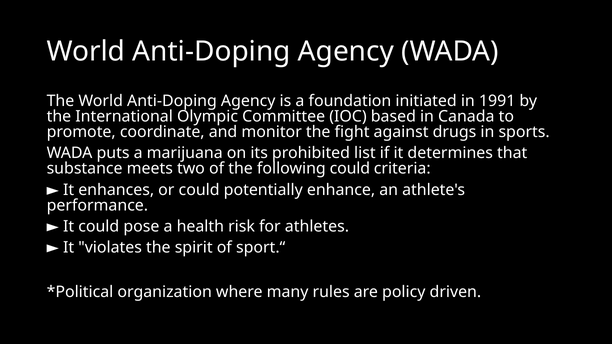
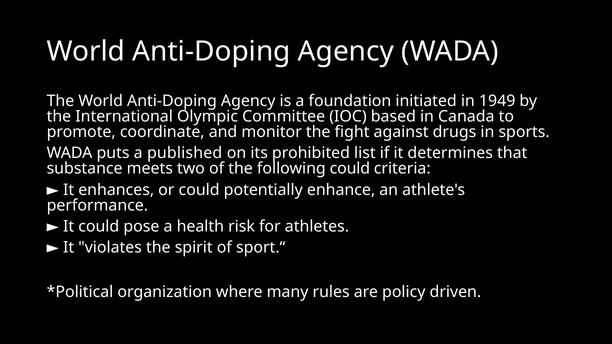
1991: 1991 -> 1949
marijuana: marijuana -> published
